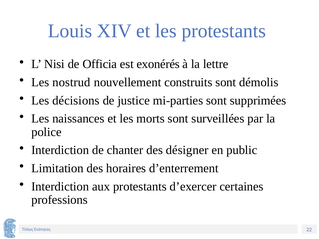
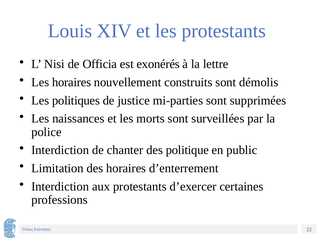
Les nostrud: nostrud -> horaires
décisions: décisions -> politiques
désigner: désigner -> politique
